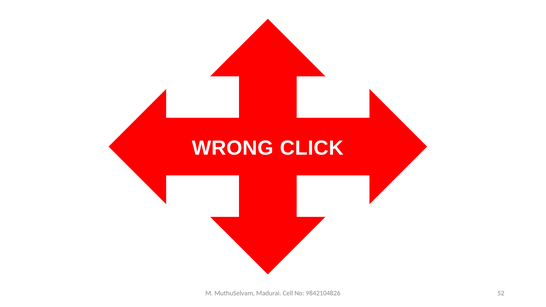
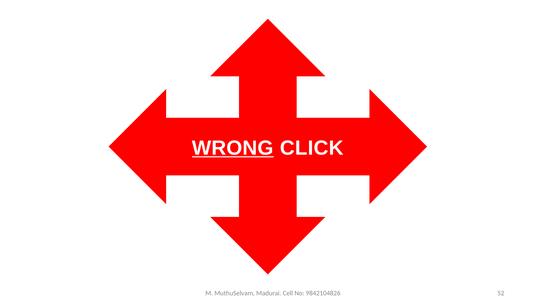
WRONG underline: none -> present
